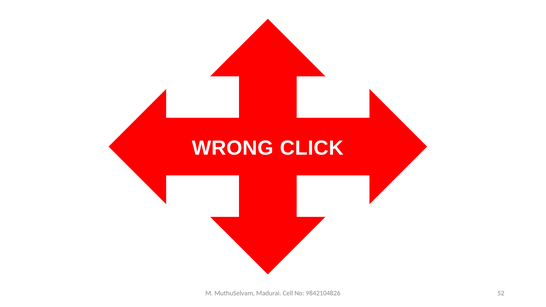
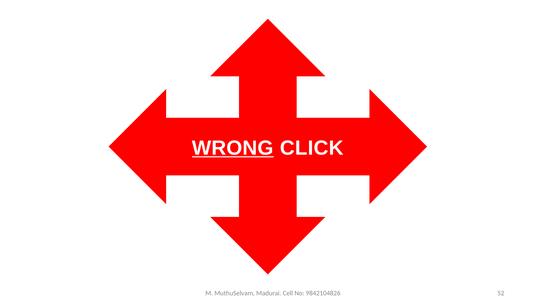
WRONG underline: none -> present
